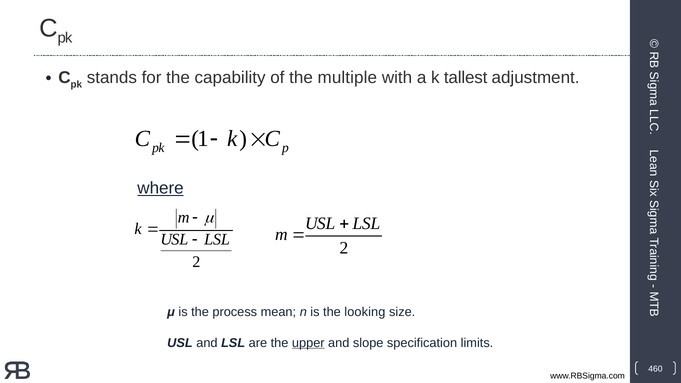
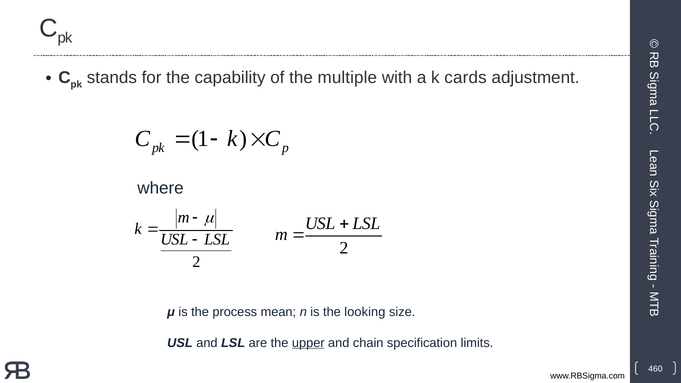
tallest: tallest -> cards
where underline: present -> none
slope: slope -> chain
